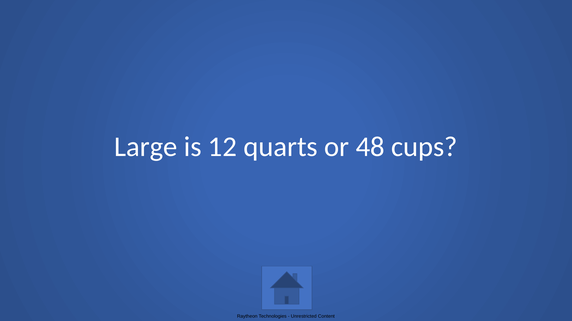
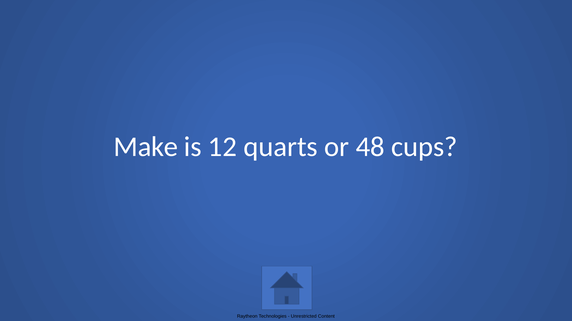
Large: Large -> Make
